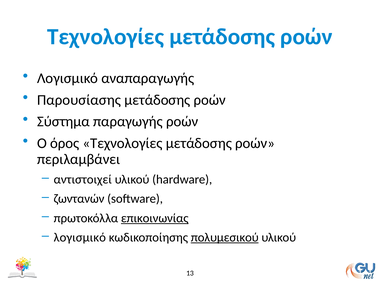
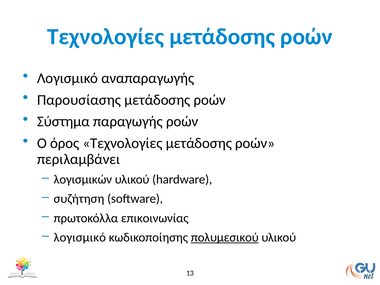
αντιστοιχεί: αντιστοιχεί -> λογισμικών
ζωντανών: ζωντανών -> συζήτηση
επικοινωνίας underline: present -> none
